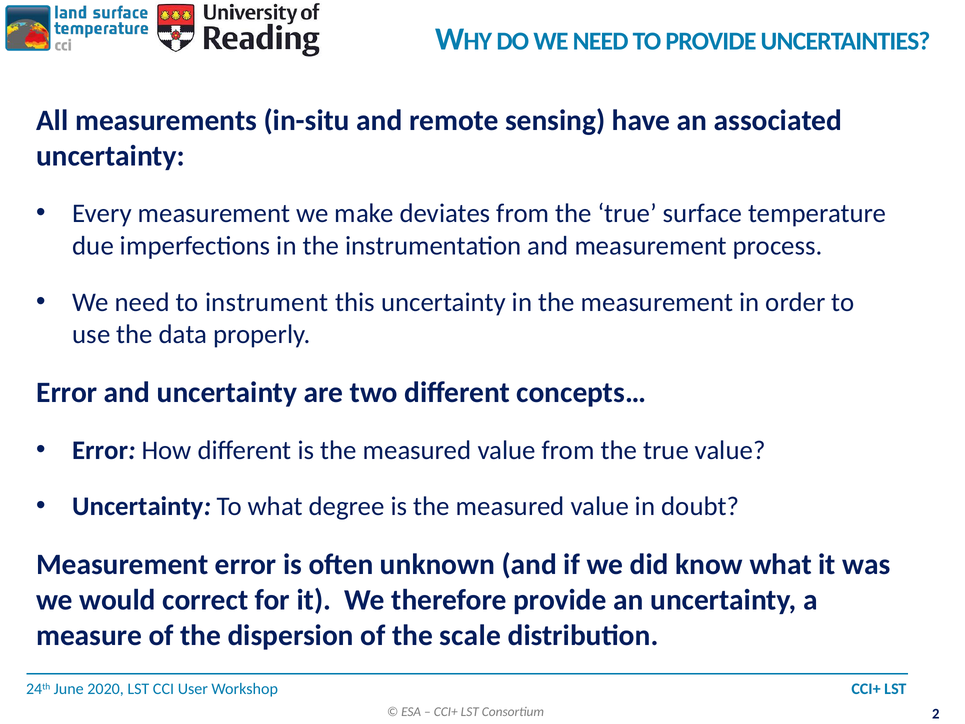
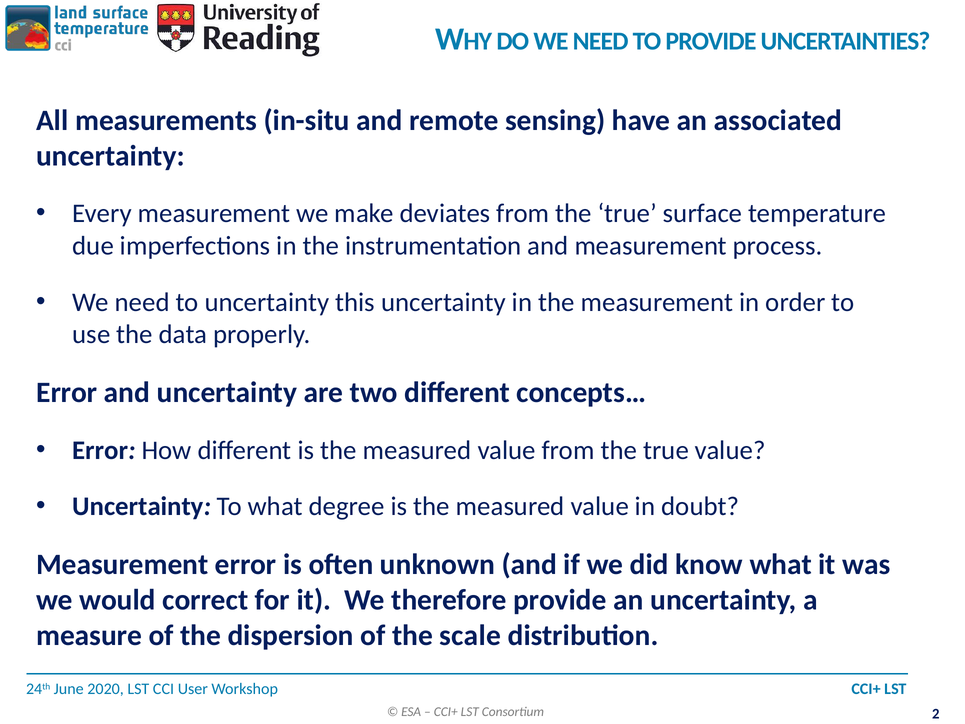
to instrument: instrument -> uncertainty
